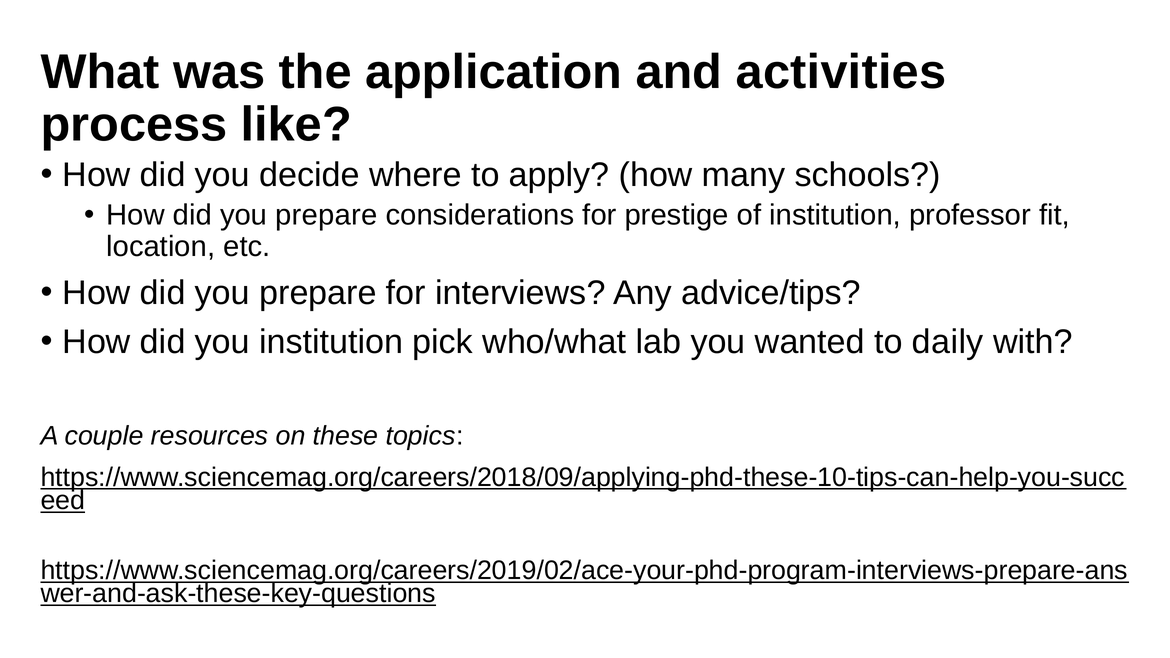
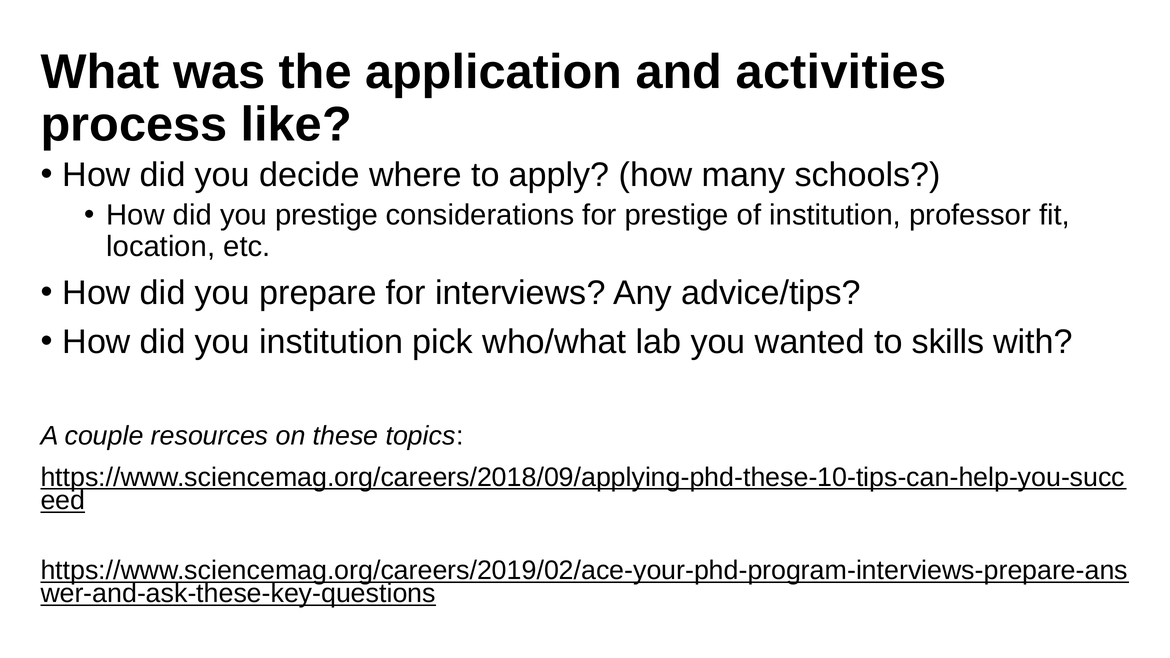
prepare at (326, 215): prepare -> prestige
daily: daily -> skills
